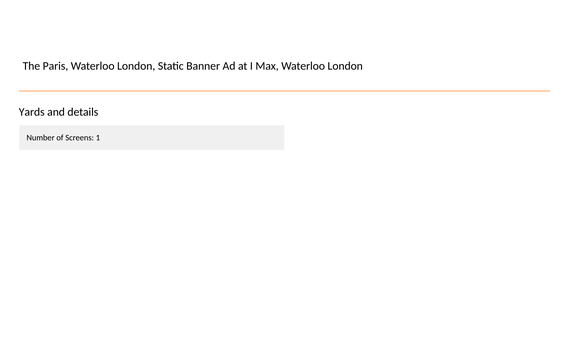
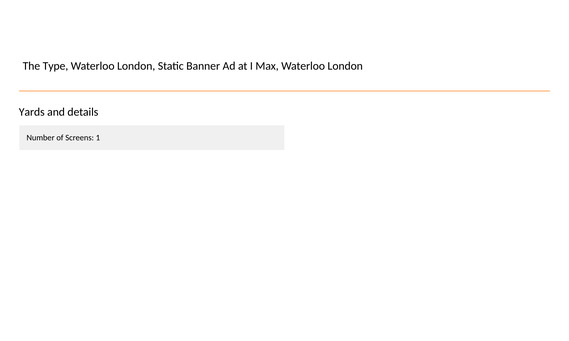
Paris: Paris -> Type
